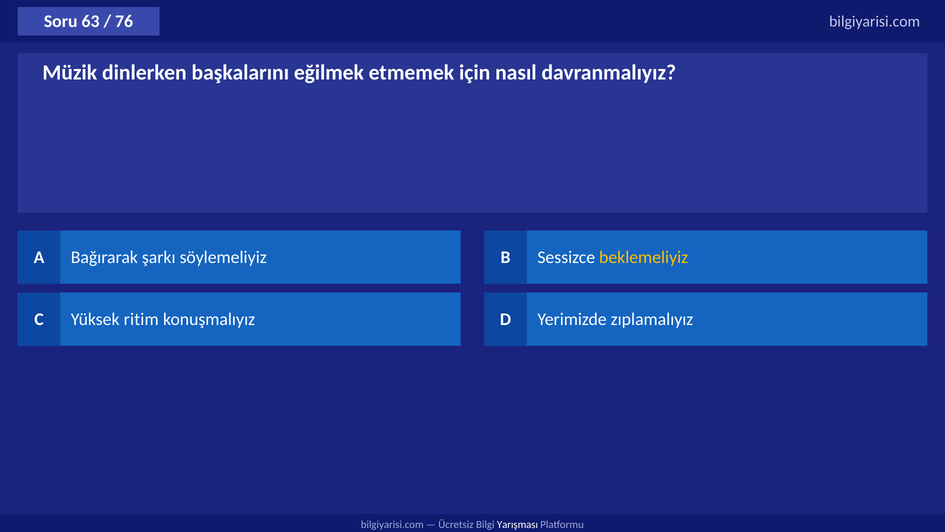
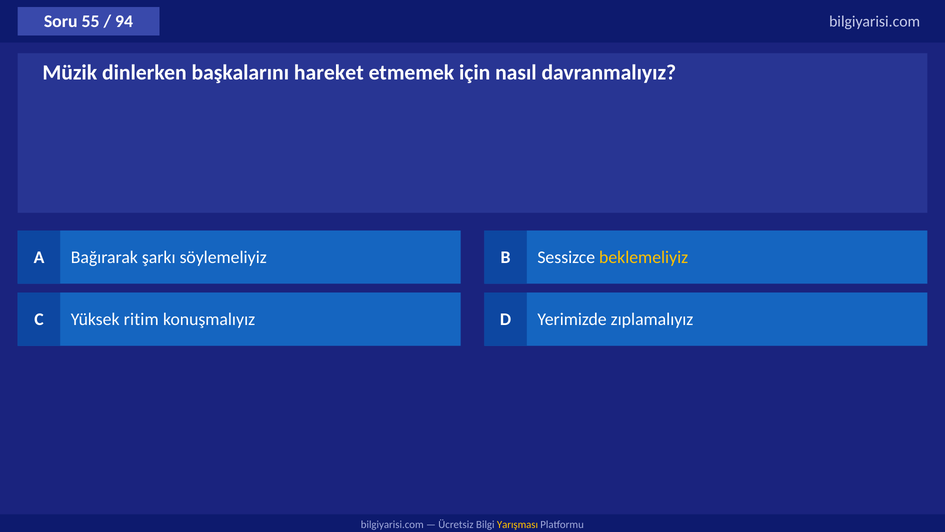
63: 63 -> 55
76: 76 -> 94
eğilmek: eğilmek -> hareket
Yarışması colour: white -> yellow
